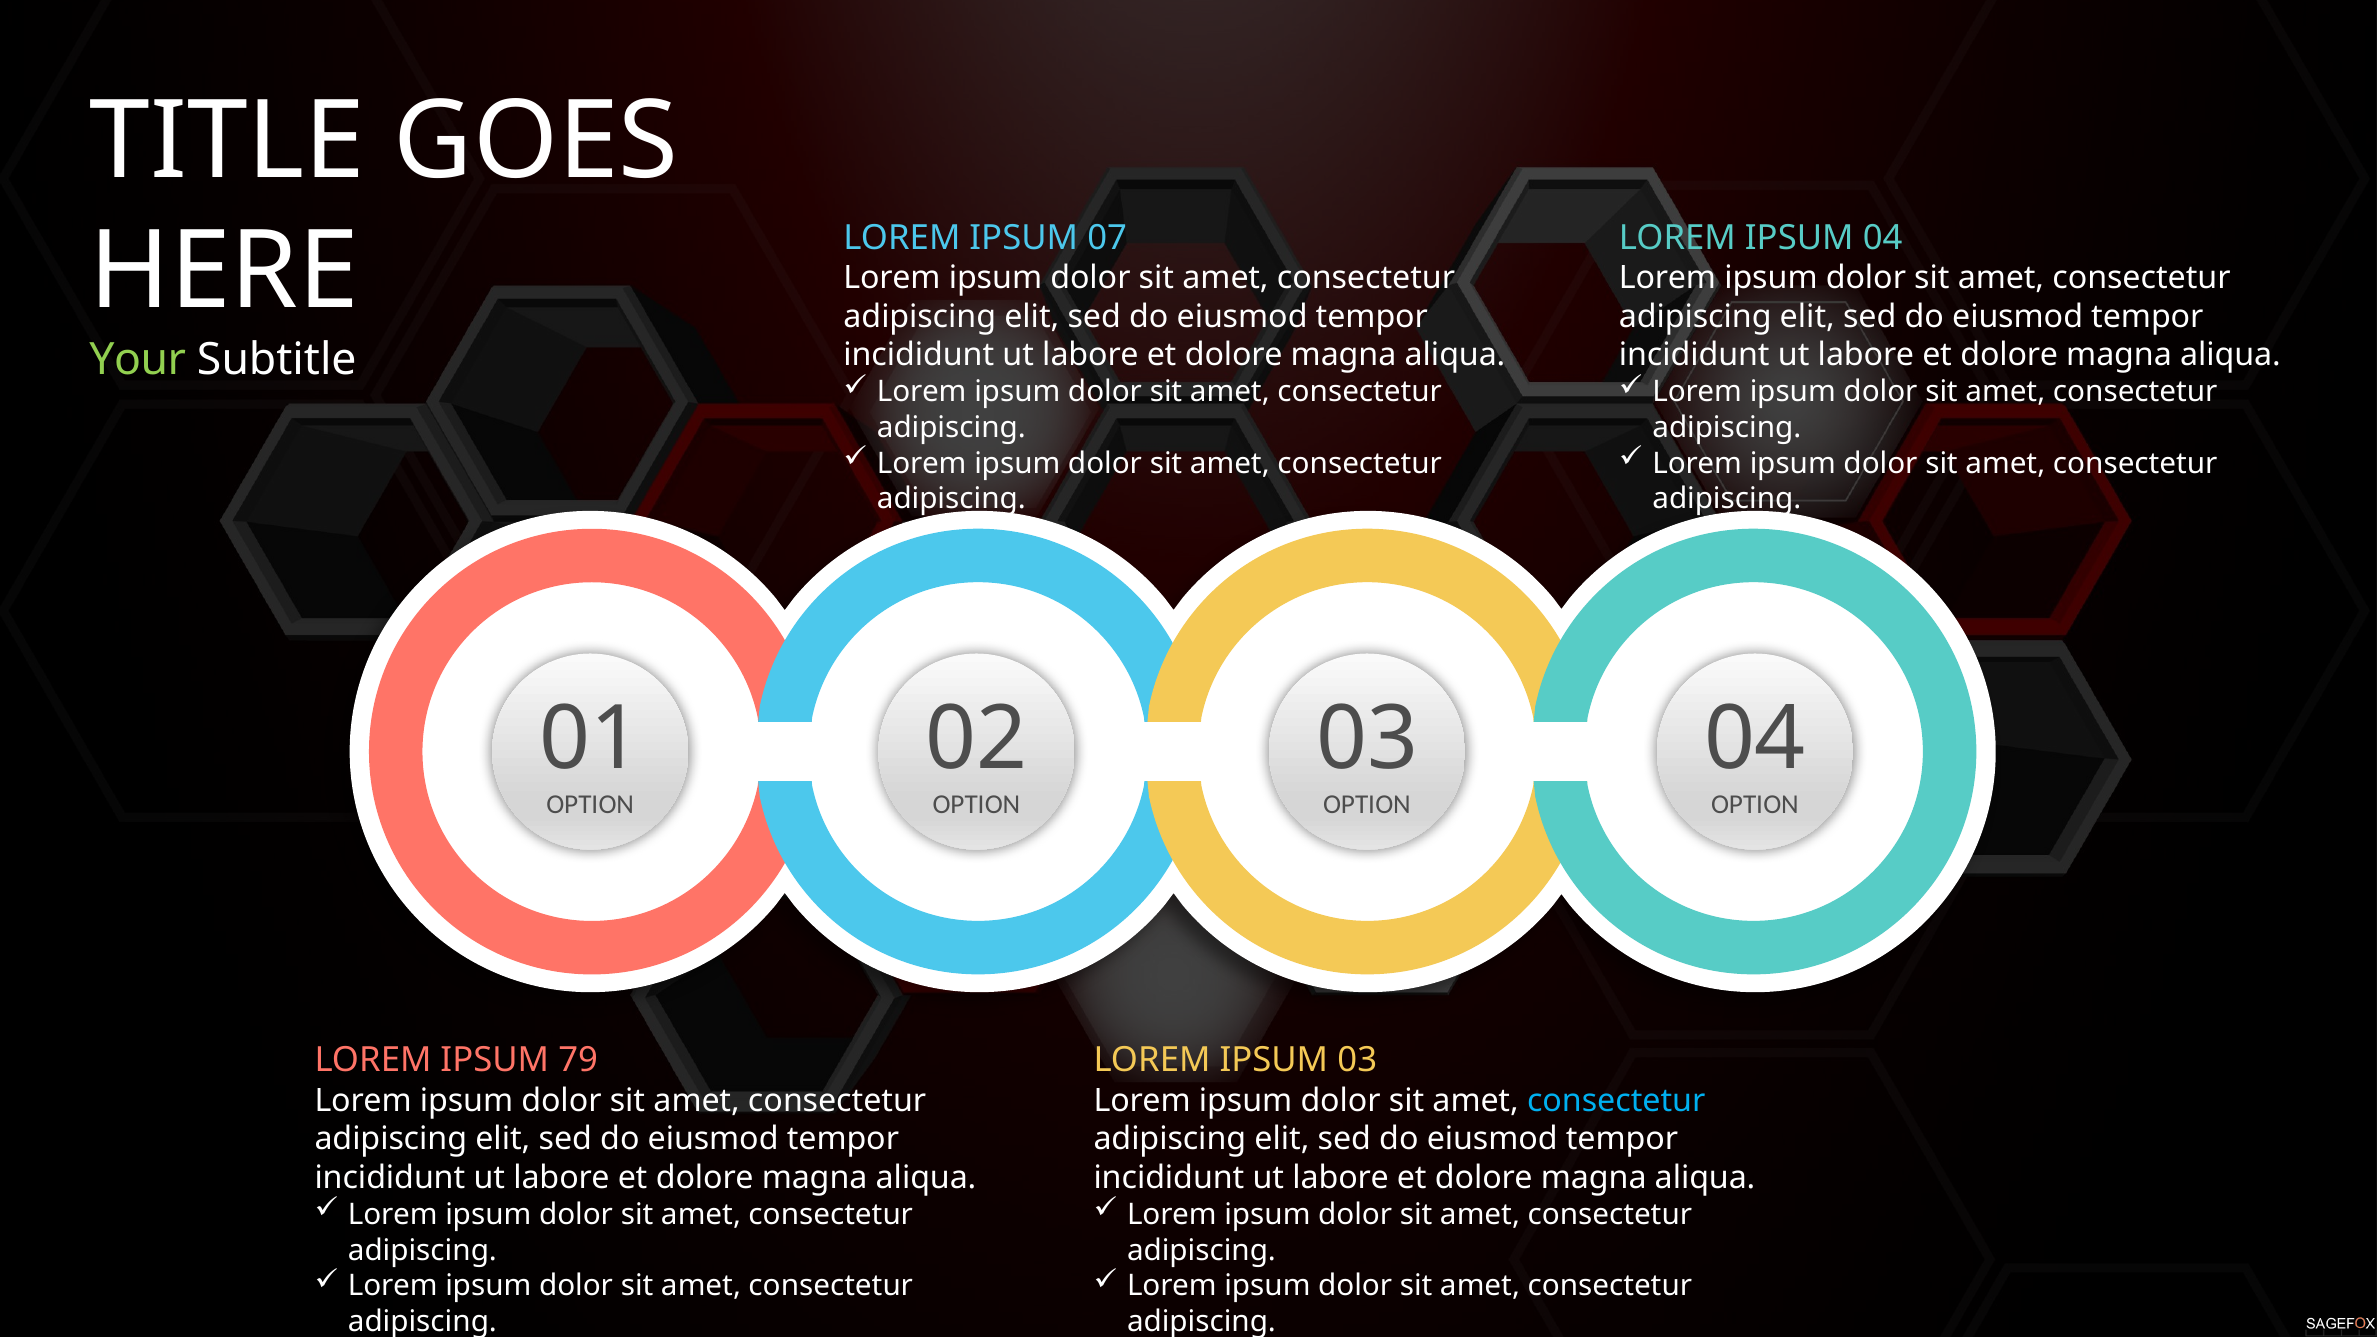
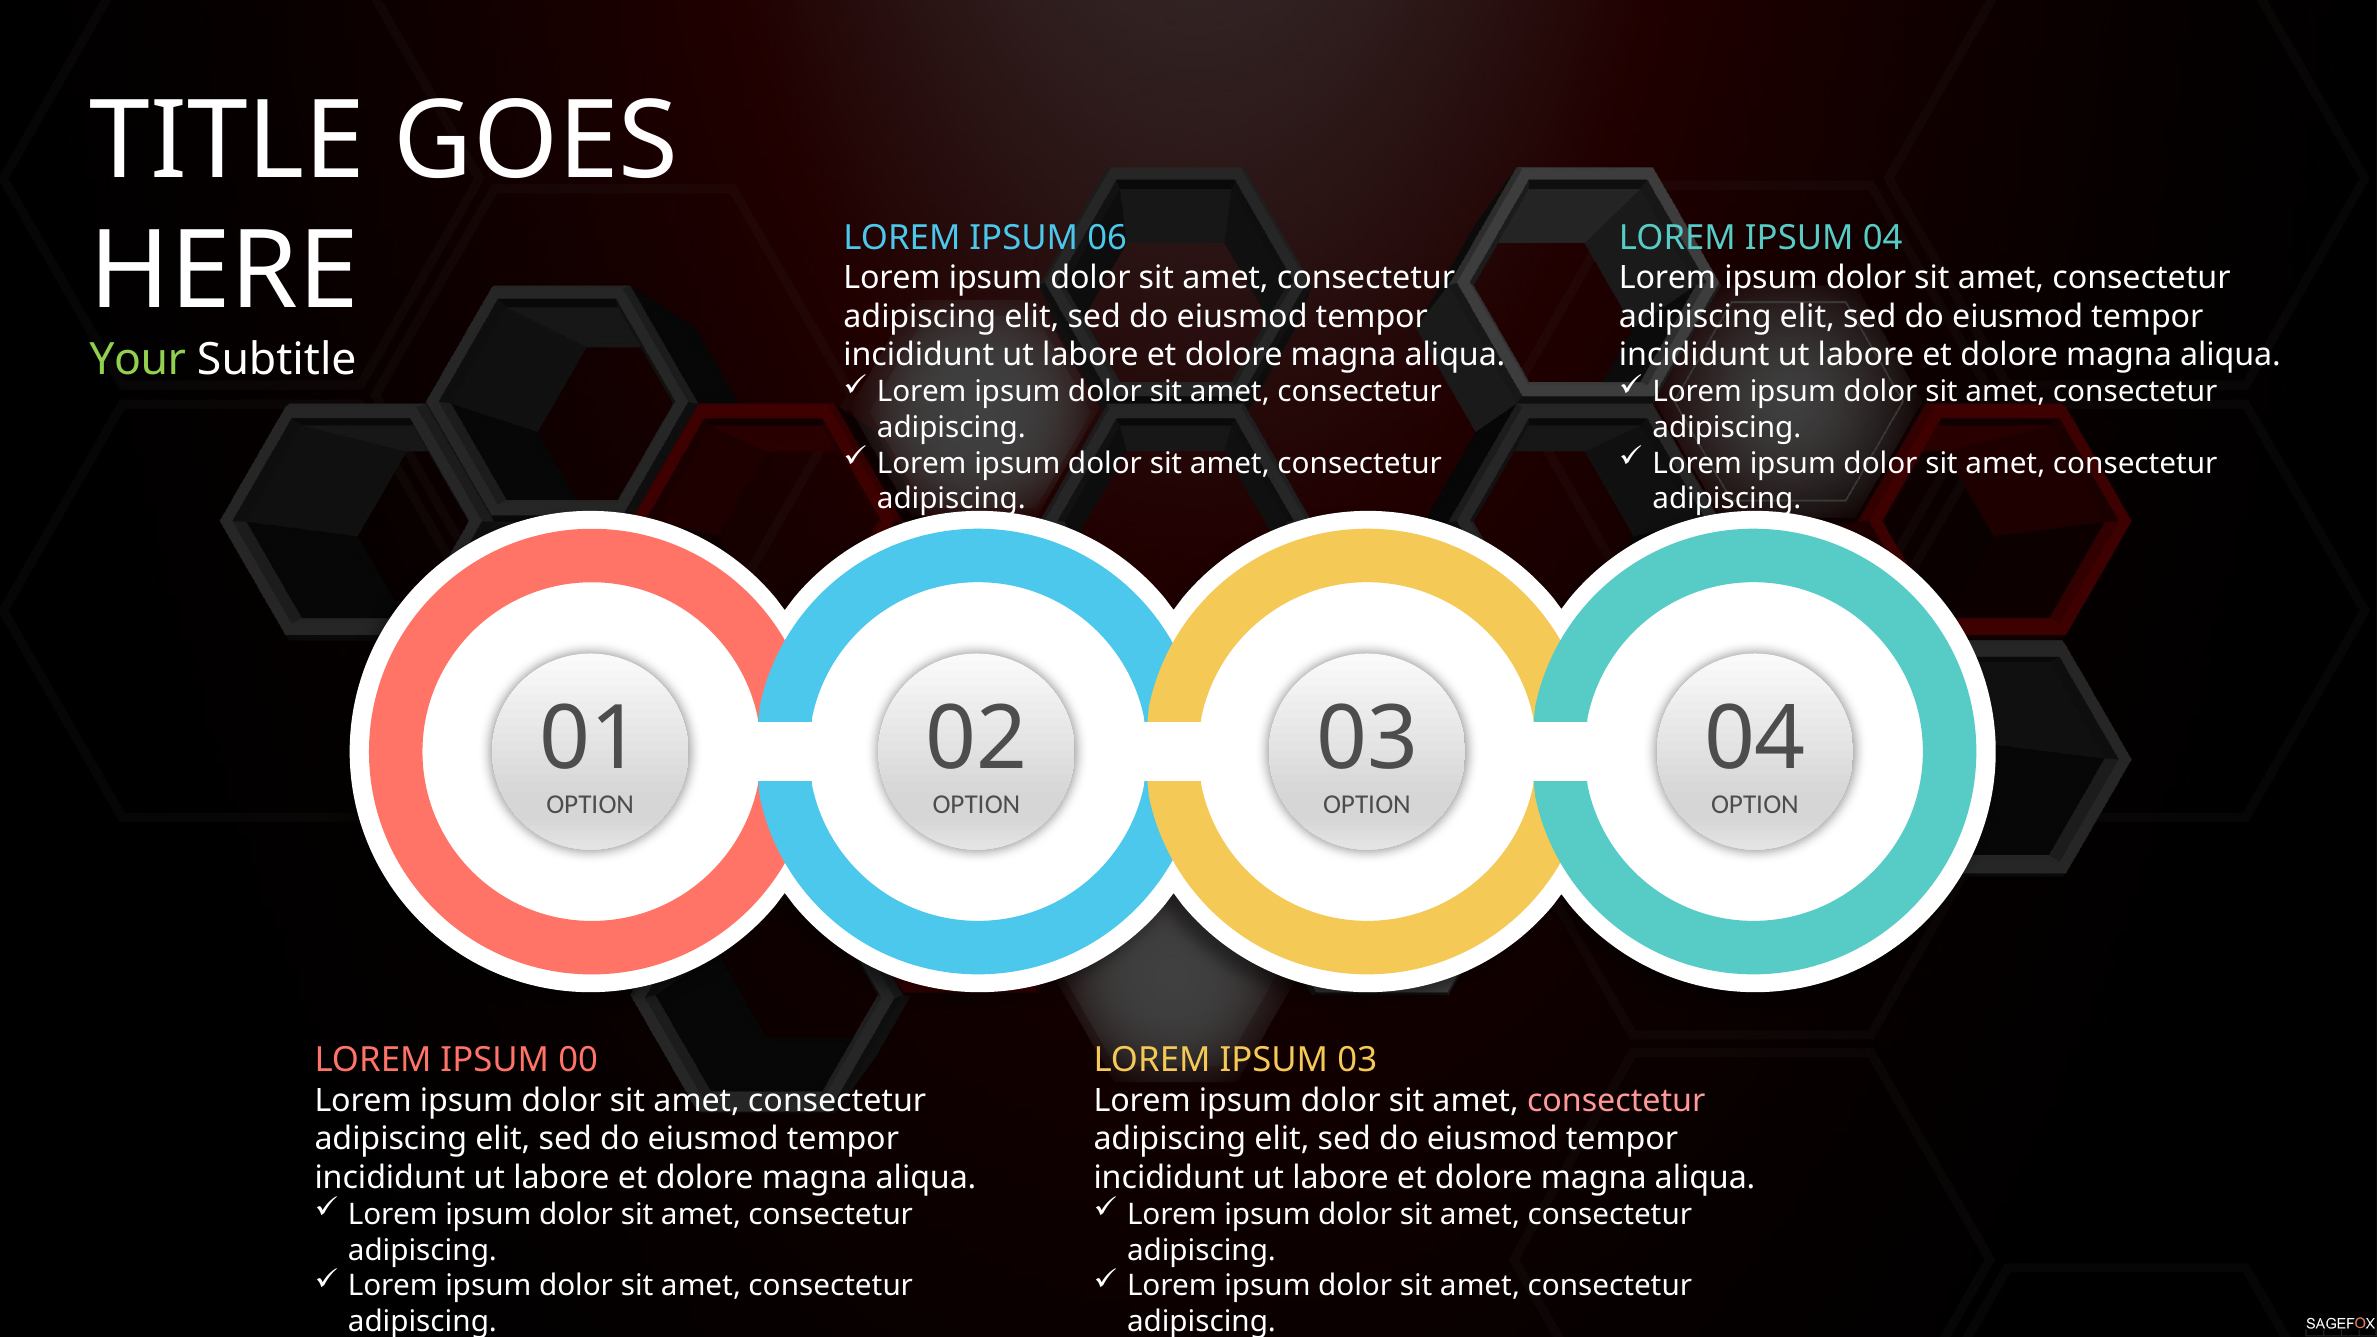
07: 07 -> 06
79: 79 -> 00
consectetur at (1616, 1100) colour: light blue -> pink
